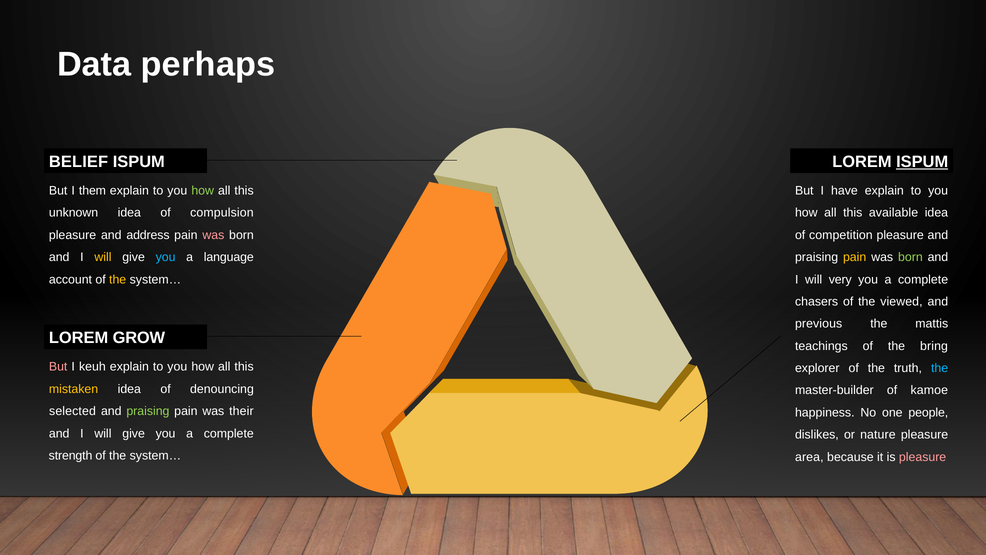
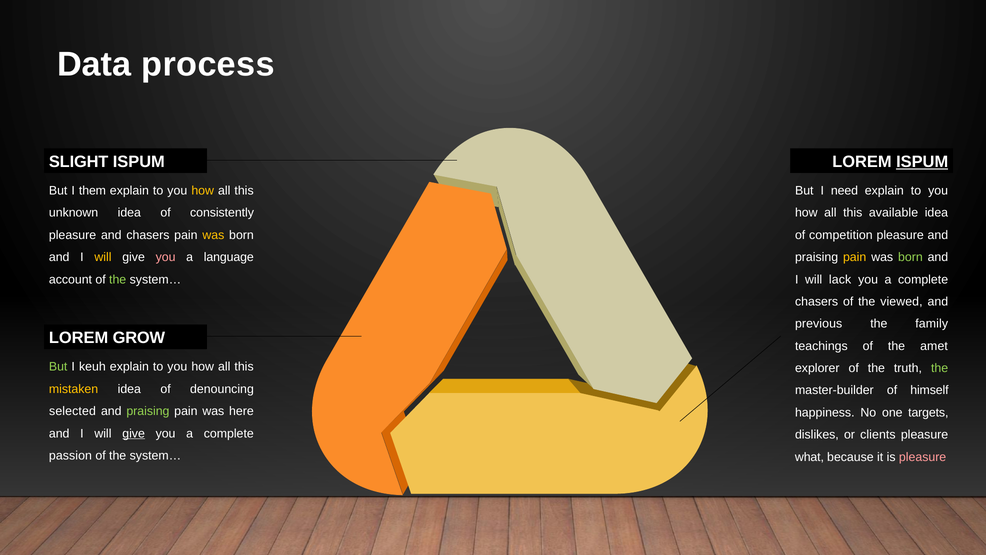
perhaps: perhaps -> process
BELIEF: BELIEF -> SLIGHT
how at (203, 191) colour: light green -> yellow
have: have -> need
compulsion: compulsion -> consistently
and address: address -> chasers
was at (213, 235) colour: pink -> yellow
you at (166, 257) colour: light blue -> pink
the at (118, 279) colour: yellow -> light green
very: very -> lack
mattis: mattis -> family
bring: bring -> amet
But at (58, 367) colour: pink -> light green
the at (940, 368) colour: light blue -> light green
kamoe: kamoe -> himself
their: their -> here
people: people -> targets
give at (134, 433) underline: none -> present
nature: nature -> clients
strength: strength -> passion
area: area -> what
